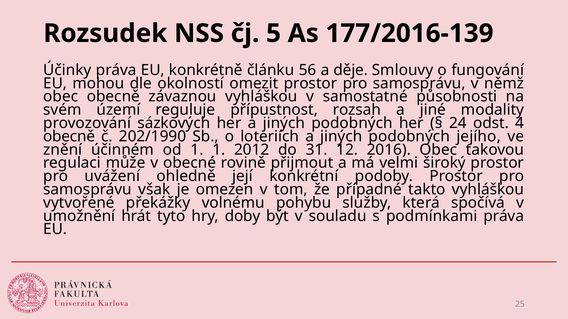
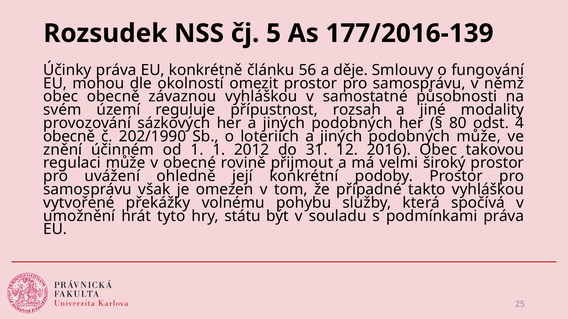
24: 24 -> 80
podobných jejího: jejího -> může
doby: doby -> státu
